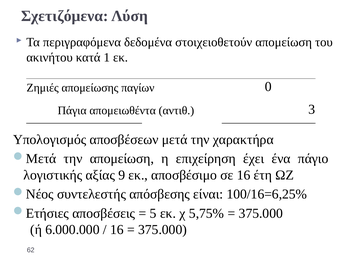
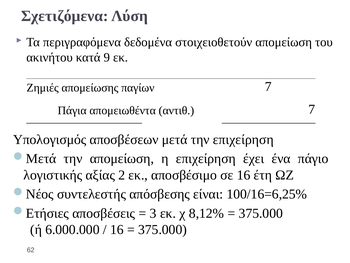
1: 1 -> 9
παγίων 0: 0 -> 7
αντιθ 3: 3 -> 7
την χαρακτήρα: χαρακτήρα -> επιχείρηση
9: 9 -> 2
5: 5 -> 3
5,75%: 5,75% -> 8,12%
